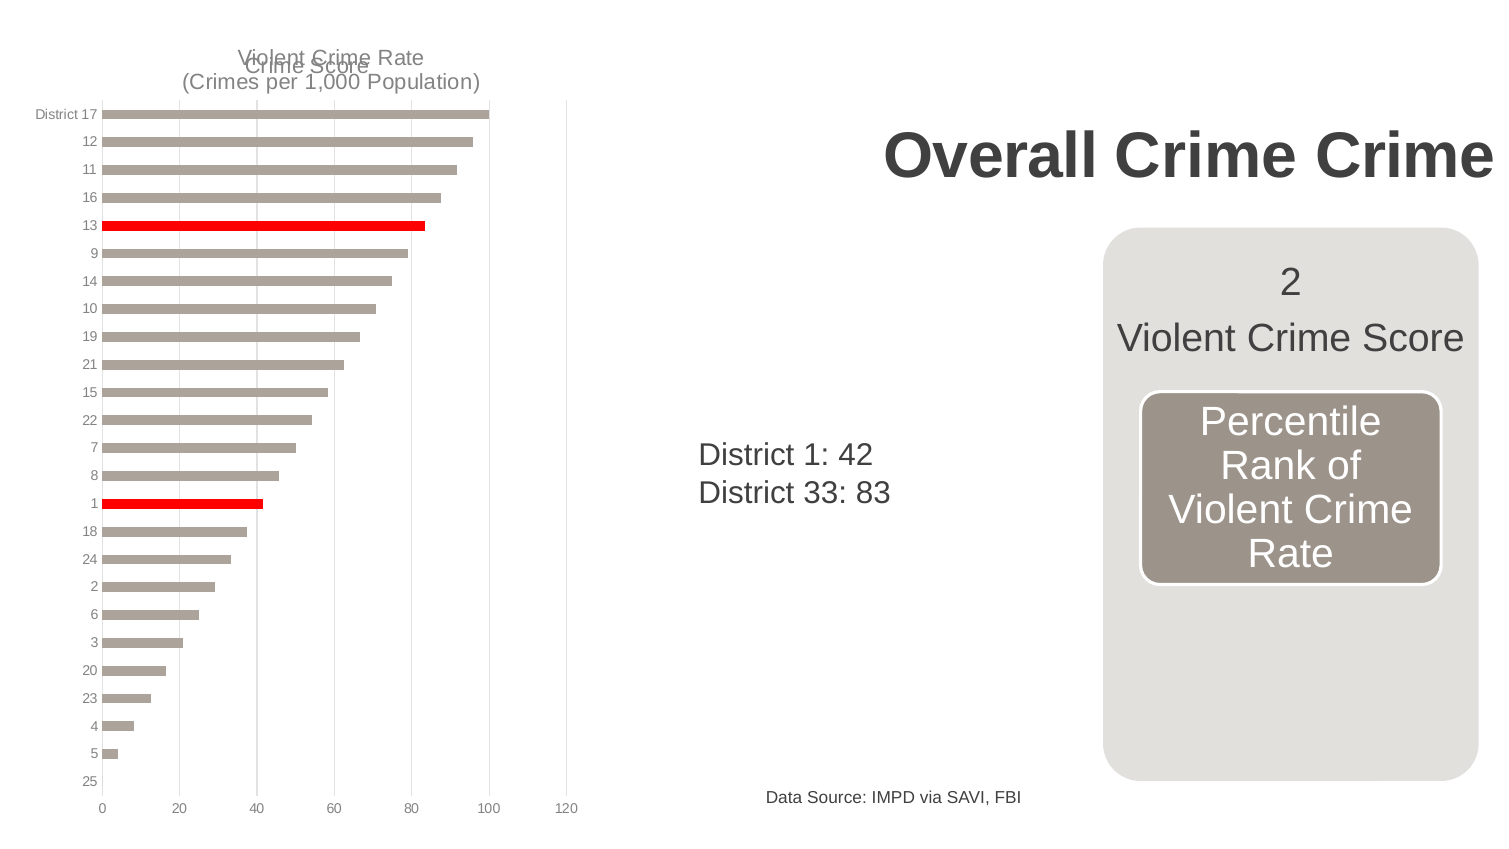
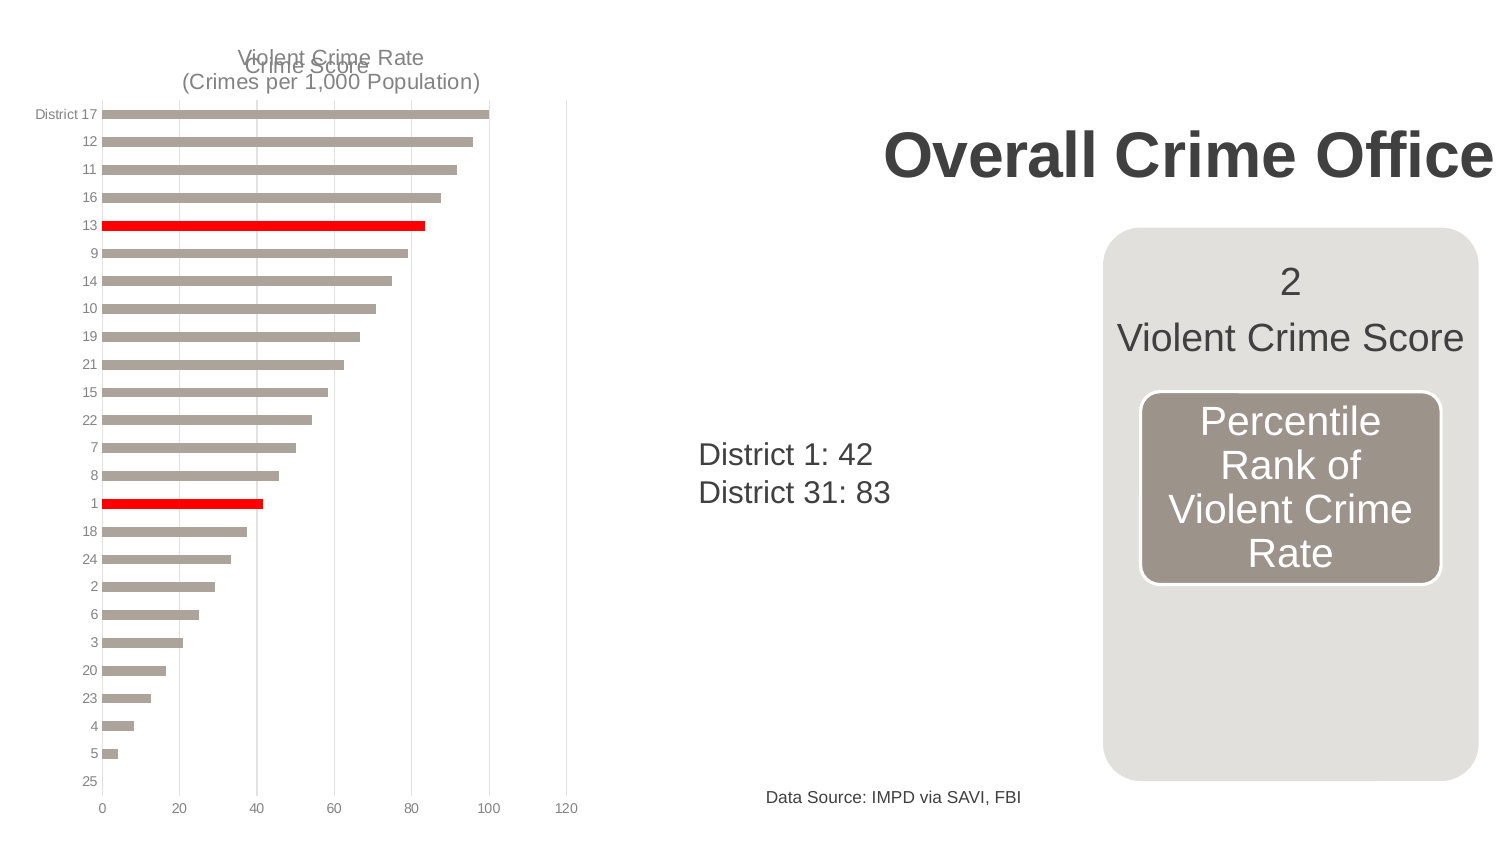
Crime Crime: Crime -> Office
33: 33 -> 31
